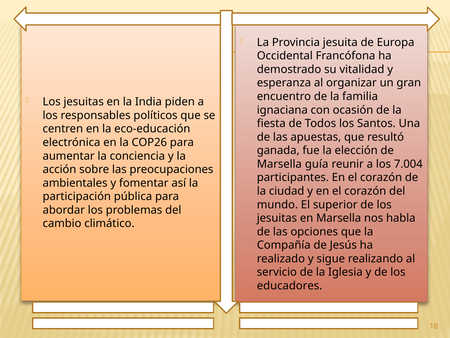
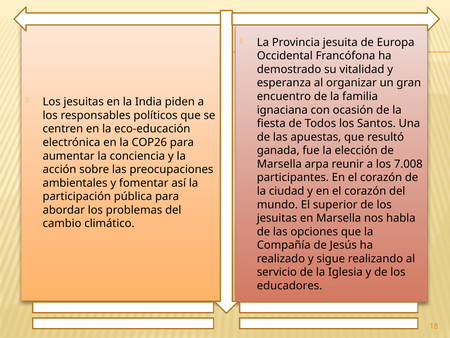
guía: guía -> arpa
7.004: 7.004 -> 7.008
